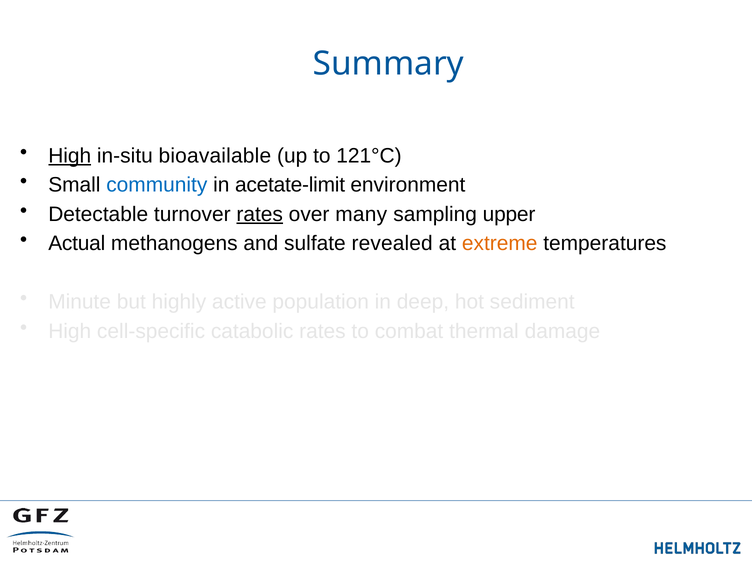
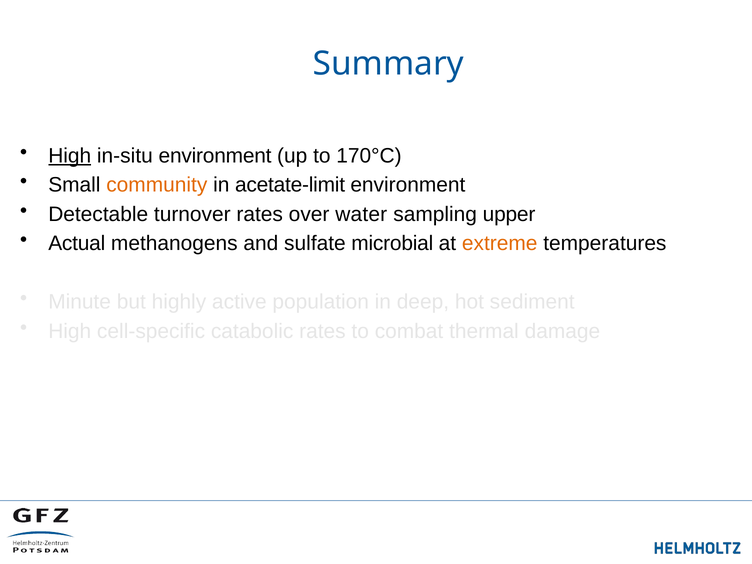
in-situ bioavailable: bioavailable -> environment
121°C: 121°C -> 170°C
community colour: blue -> orange
rates at (260, 214) underline: present -> none
many: many -> water
revealed: revealed -> microbial
